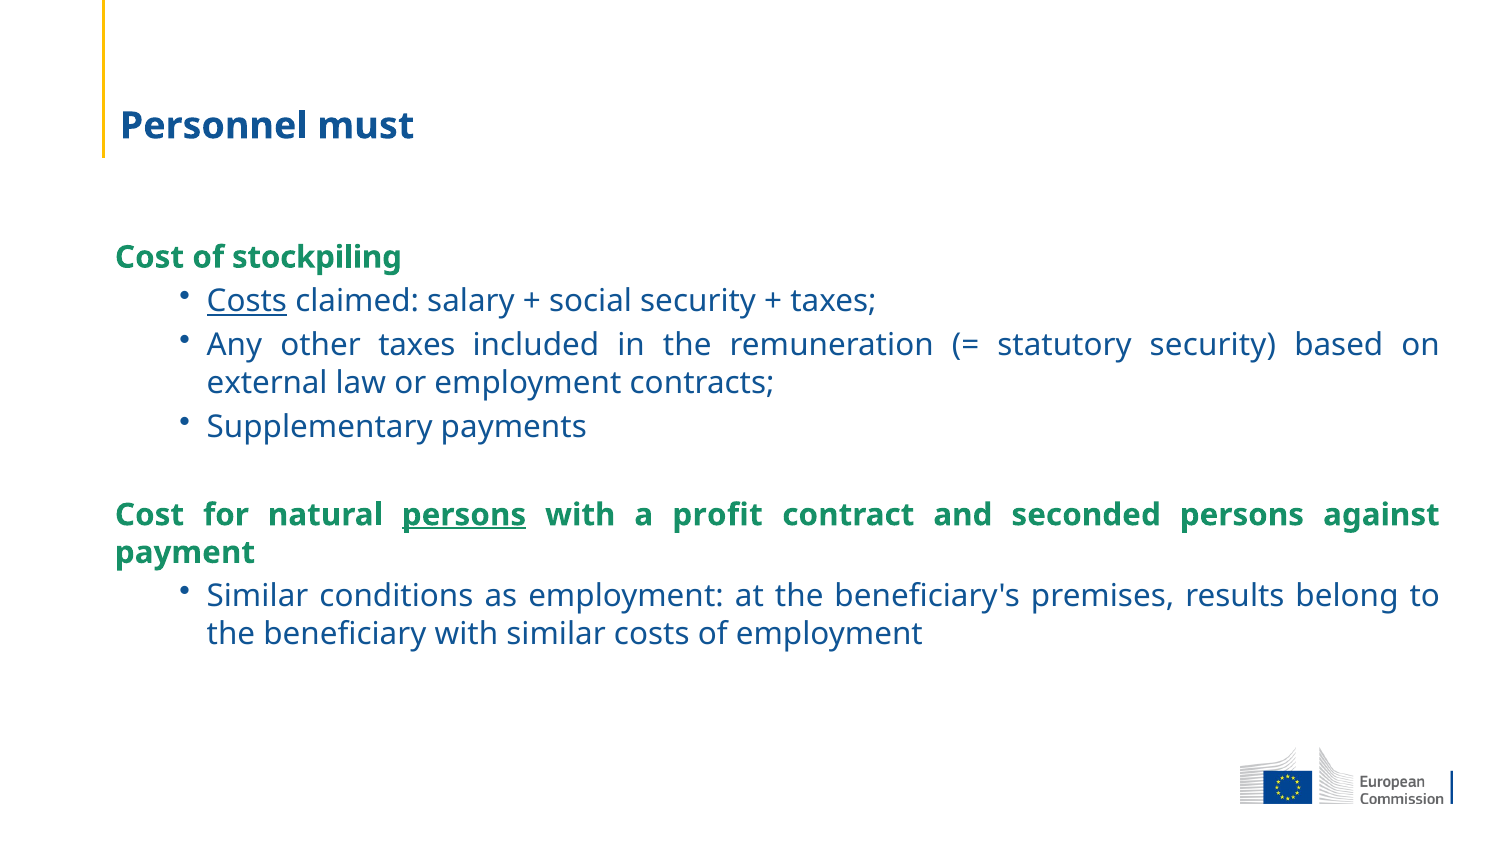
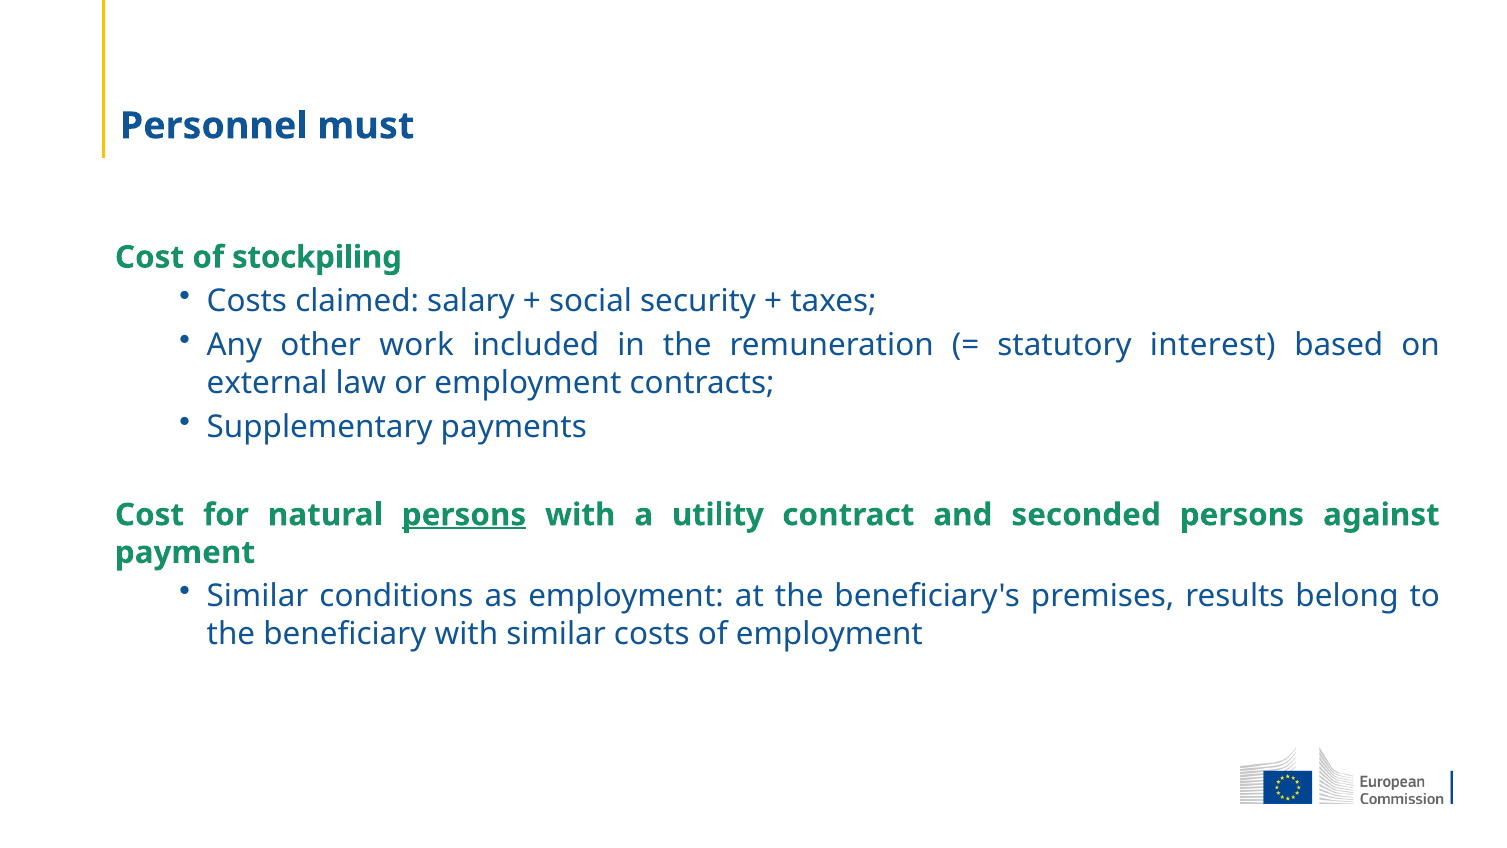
Costs at (247, 301) underline: present -> none
other taxes: taxes -> work
statutory security: security -> interest
profit: profit -> utility
